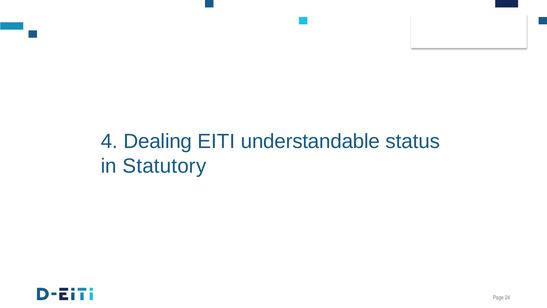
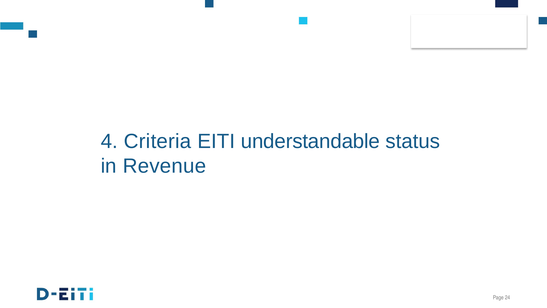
Dealing: Dealing -> Criteria
Statutory: Statutory -> Revenue
